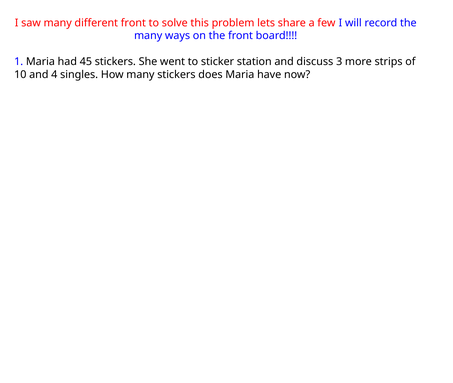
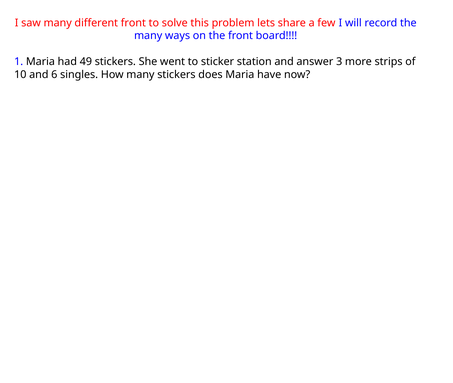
45: 45 -> 49
discuss: discuss -> answer
4: 4 -> 6
